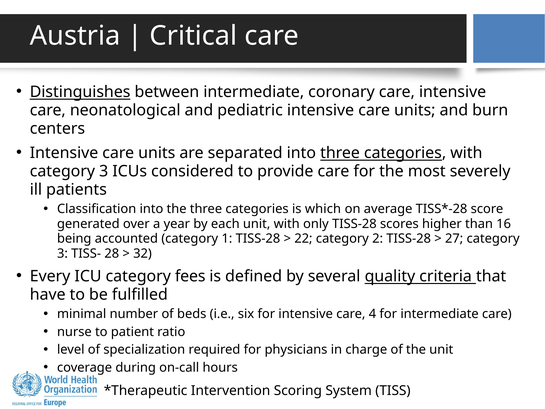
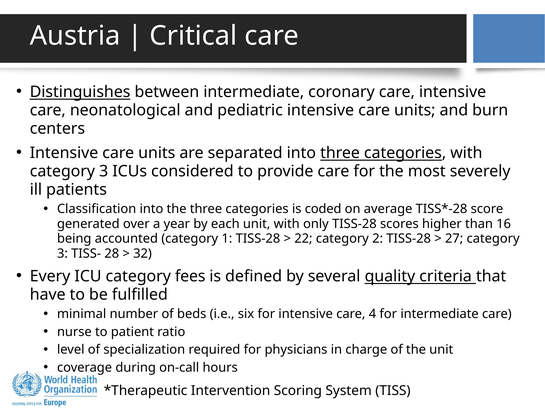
which: which -> coded
